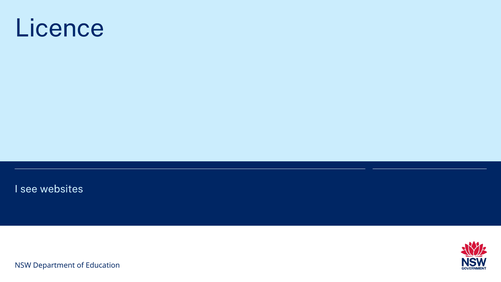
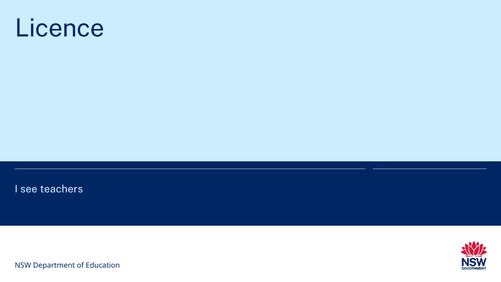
websites: websites -> teachers
